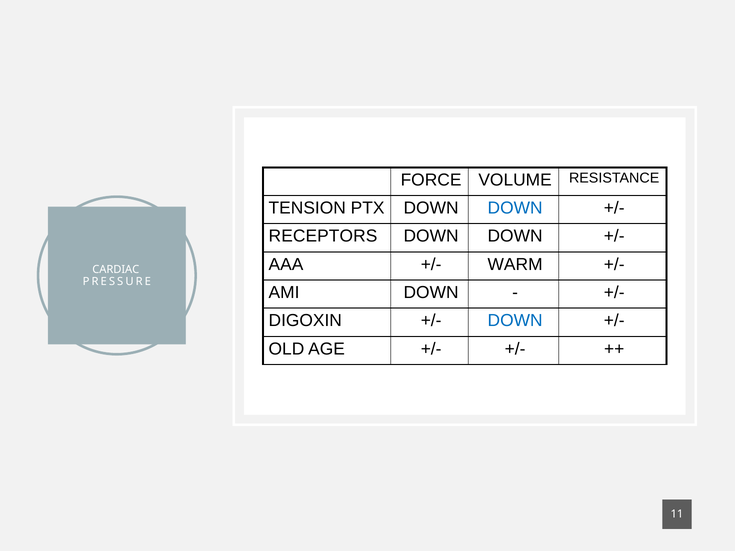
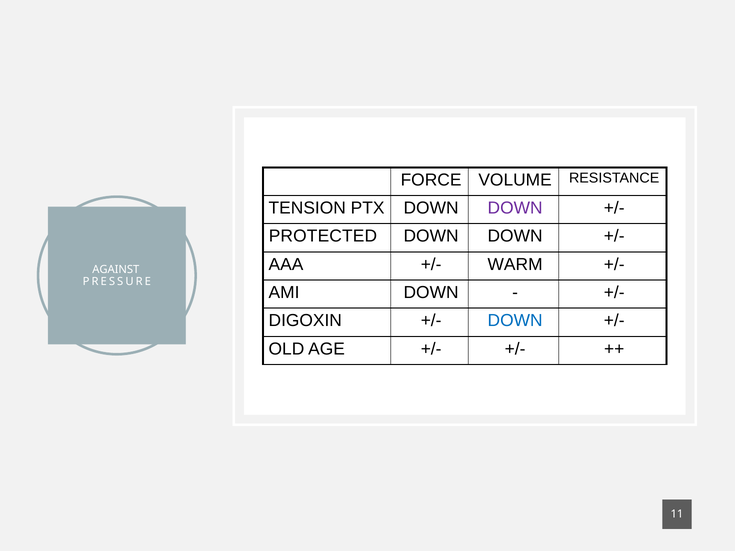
DOWN at (515, 208) colour: blue -> purple
RECEPTORS: RECEPTORS -> PROTECTED
CARDIAC: CARDIAC -> AGAINST
